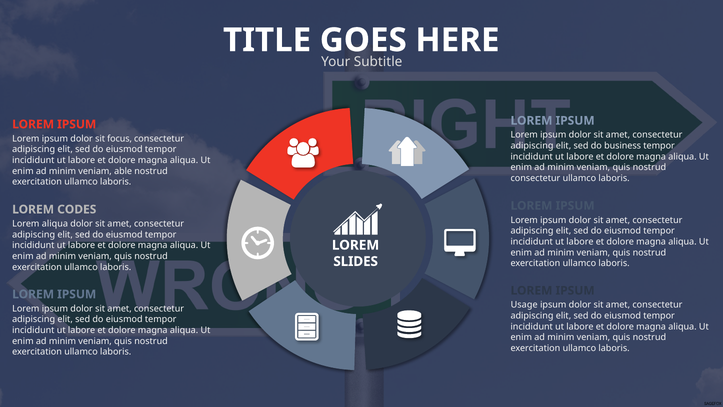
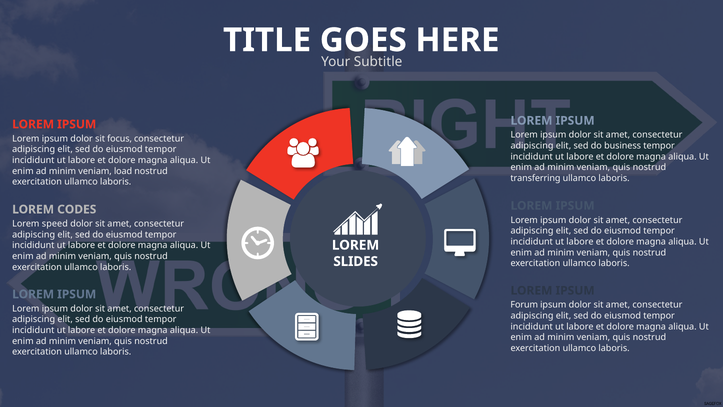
able: able -> load
consectetur at (535, 178): consectetur -> transferring
Lorem aliqua: aliqua -> speed
Usage: Usage -> Forum
